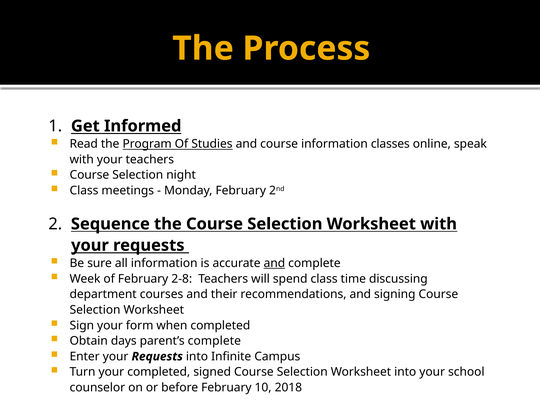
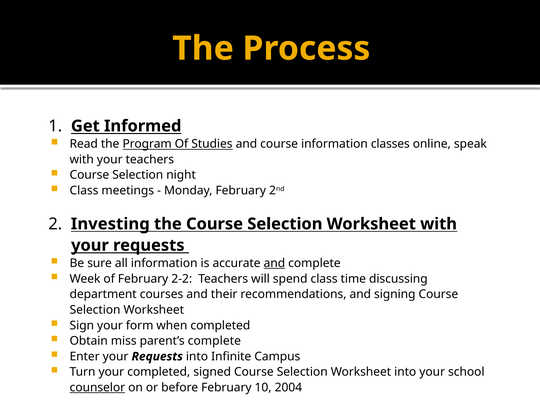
Sequence: Sequence -> Investing
2-8: 2-8 -> 2-2
days: days -> miss
counselor underline: none -> present
2018: 2018 -> 2004
